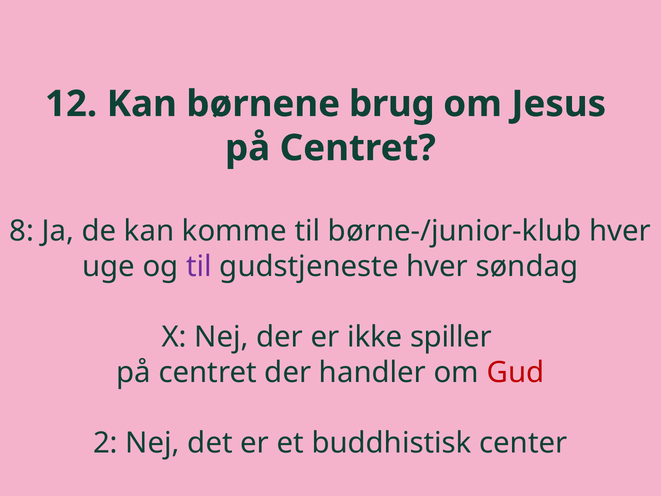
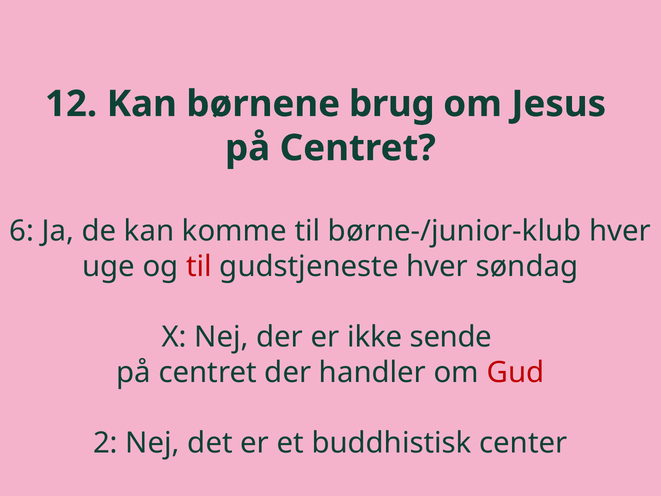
8: 8 -> 6
til at (199, 266) colour: purple -> red
spiller: spiller -> sende
